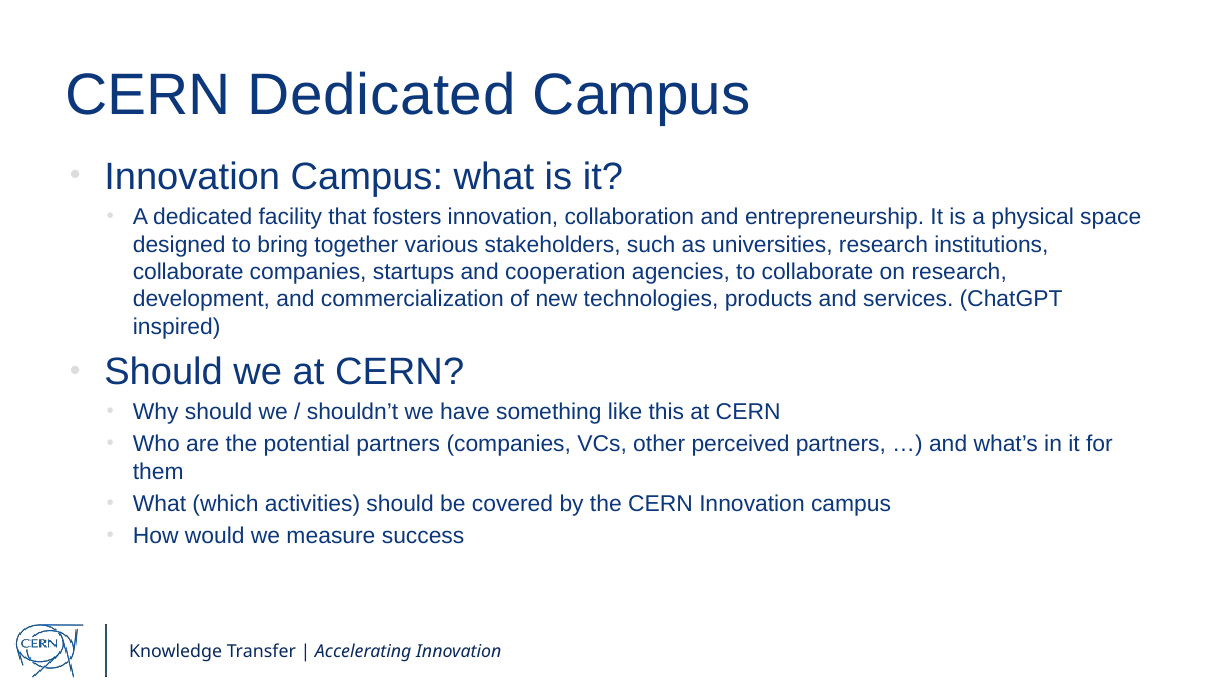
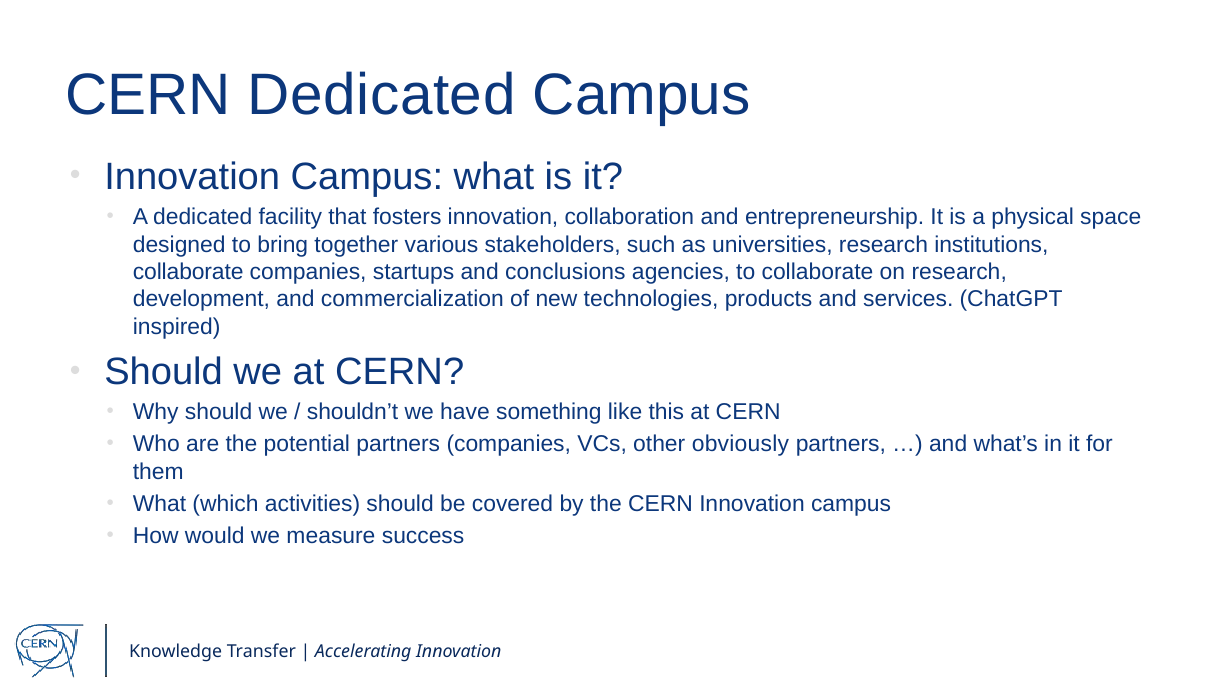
cooperation: cooperation -> conclusions
perceived: perceived -> obviously
